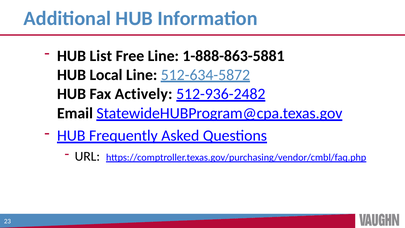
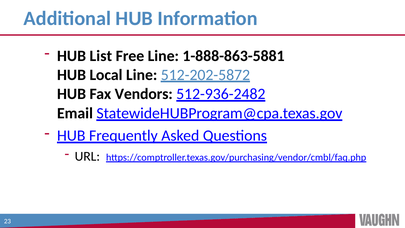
512-634-5872: 512-634-5872 -> 512-202-5872
Actively: Actively -> Vendors
